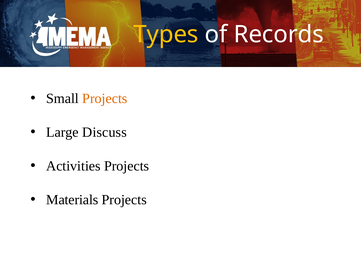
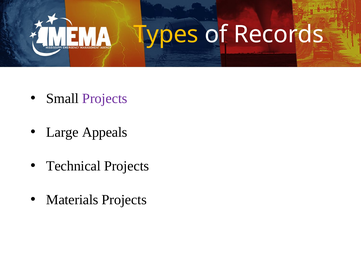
Projects at (105, 98) colour: orange -> purple
Discuss: Discuss -> Appeals
Activities: Activities -> Technical
